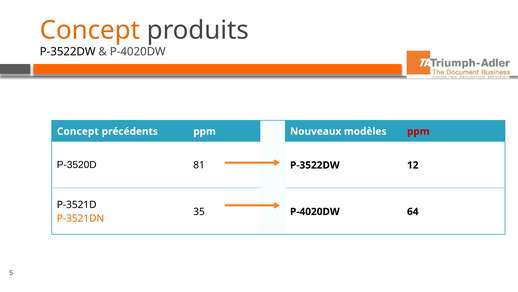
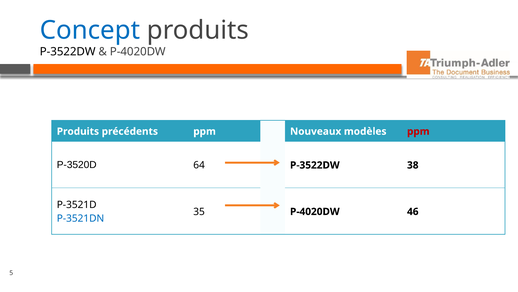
Concept at (90, 30) colour: orange -> blue
Concept at (78, 131): Concept -> Produits
81: 81 -> 64
12: 12 -> 38
64: 64 -> 46
P-3521DN colour: orange -> blue
